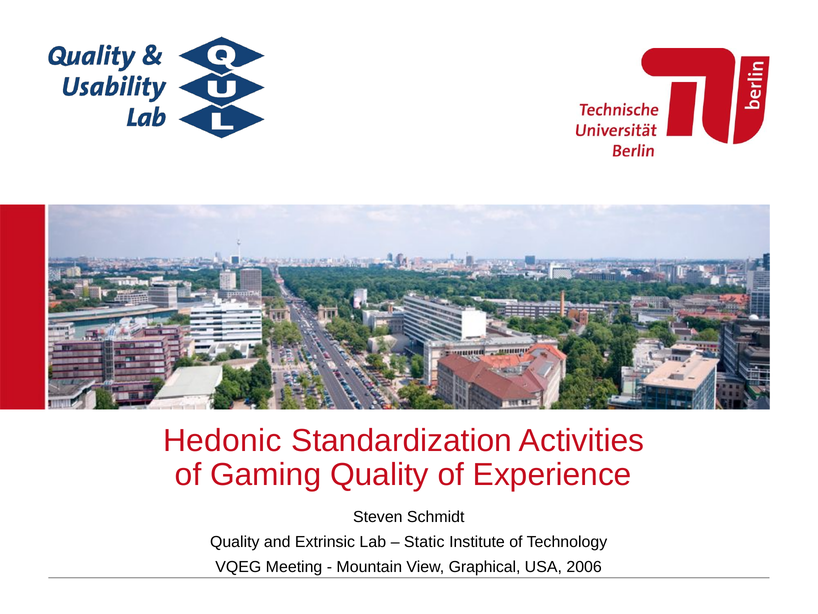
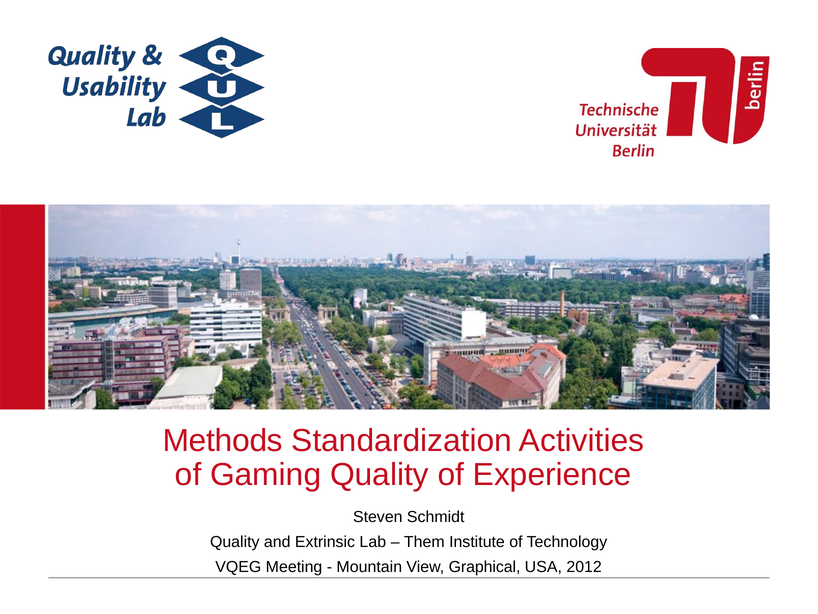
Hedonic: Hedonic -> Methods
Static: Static -> Them
2006: 2006 -> 2012
